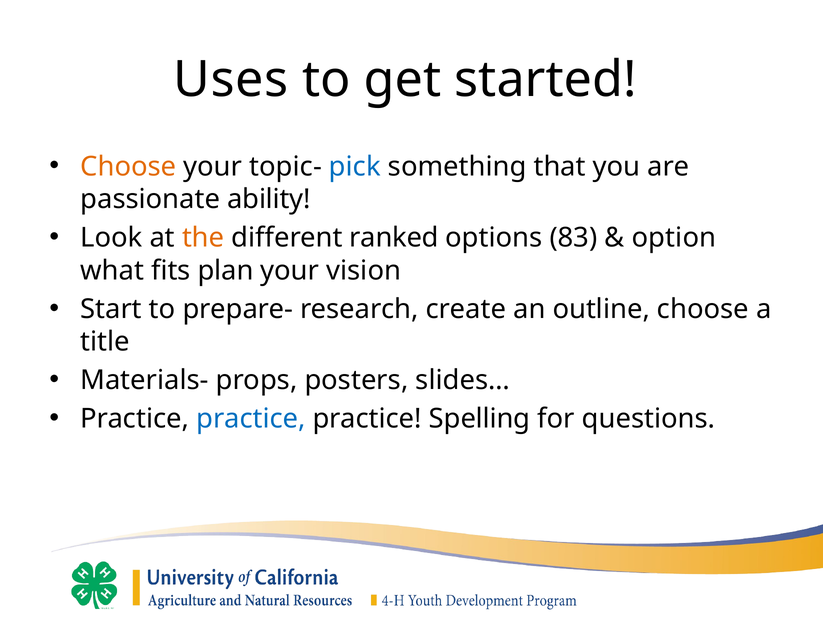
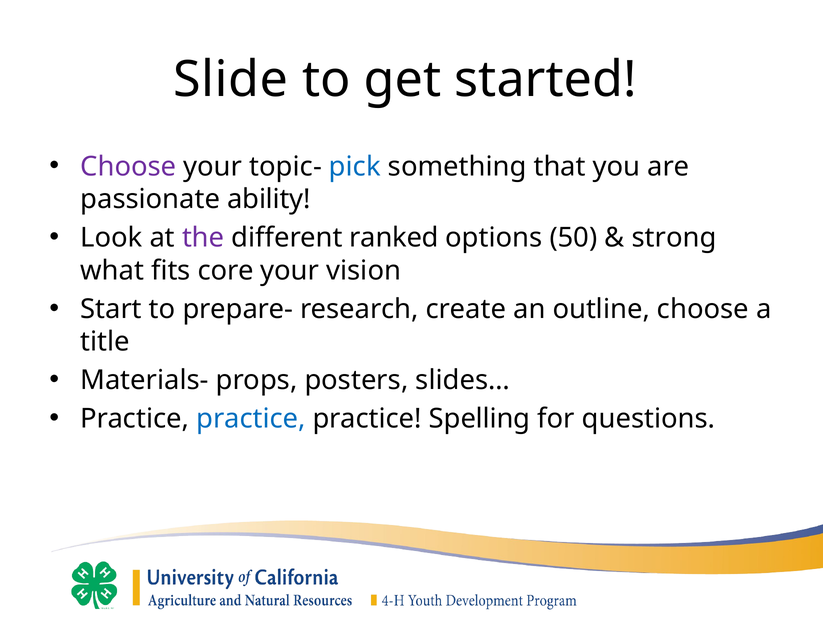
Uses: Uses -> Slide
Choose at (128, 167) colour: orange -> purple
the colour: orange -> purple
83: 83 -> 50
option: option -> strong
plan: plan -> core
